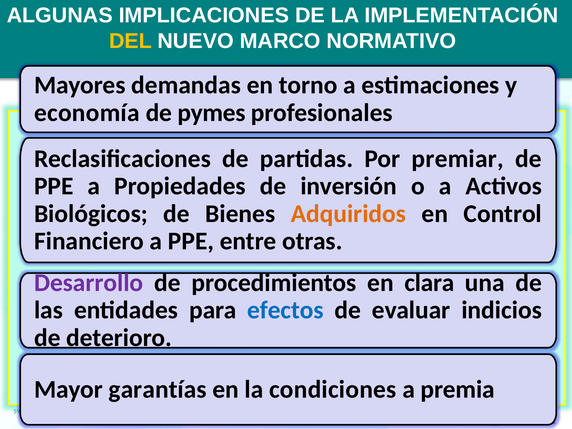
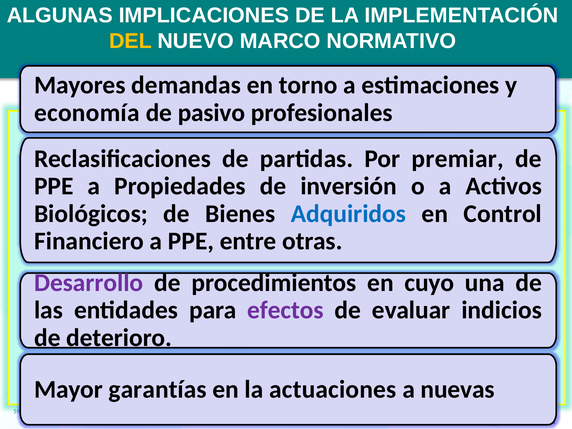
pymes: pymes -> pasivo
Adquiridos colour: orange -> blue
clara: clara -> cuyo
efectos colour: blue -> purple
condiciones: condiciones -> actuaciones
premia: premia -> nuevas
